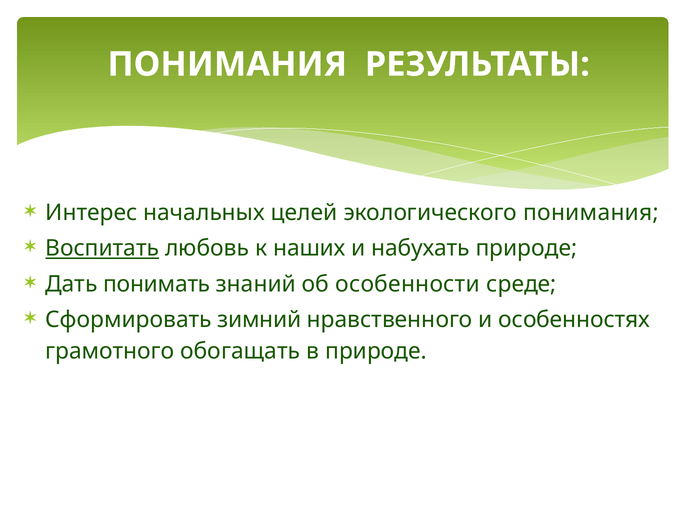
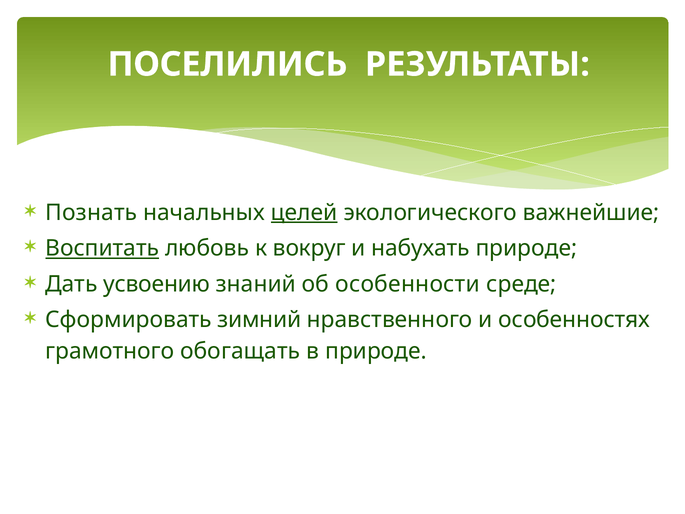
ПОНИМАНИЯ at (227, 64): ПОНИМАНИЯ -> ПОСЕЛИЛИСЬ
Интерес: Интерес -> Познать
целей underline: none -> present
экологического понимания: понимания -> важнейшие
наших: наших -> вокруг
понимать: понимать -> усвоению
